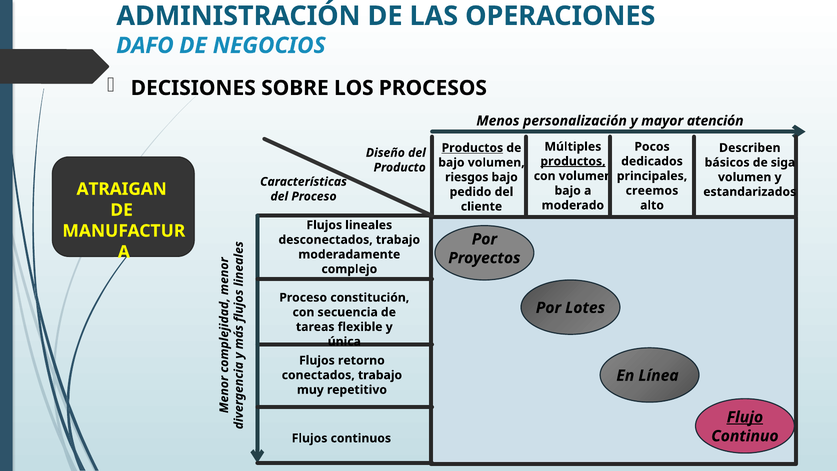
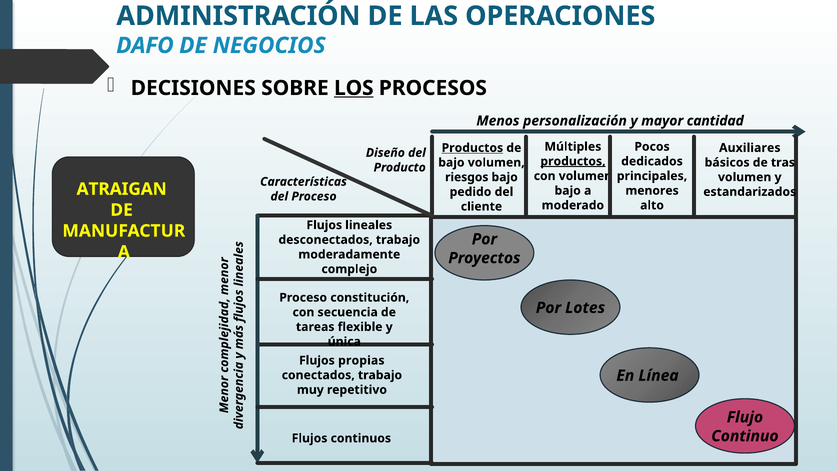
LOS underline: none -> present
atención: atención -> cantidad
Describen: Describen -> Auxiliares
siga: siga -> tras
creemos: creemos -> menores
retorno: retorno -> propias
Flujo underline: present -> none
